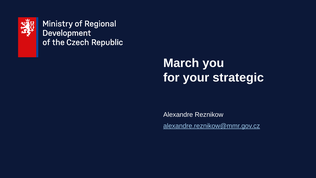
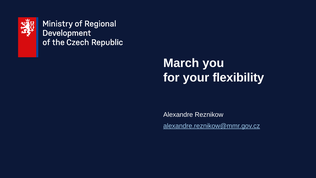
strategic: strategic -> flexibility
